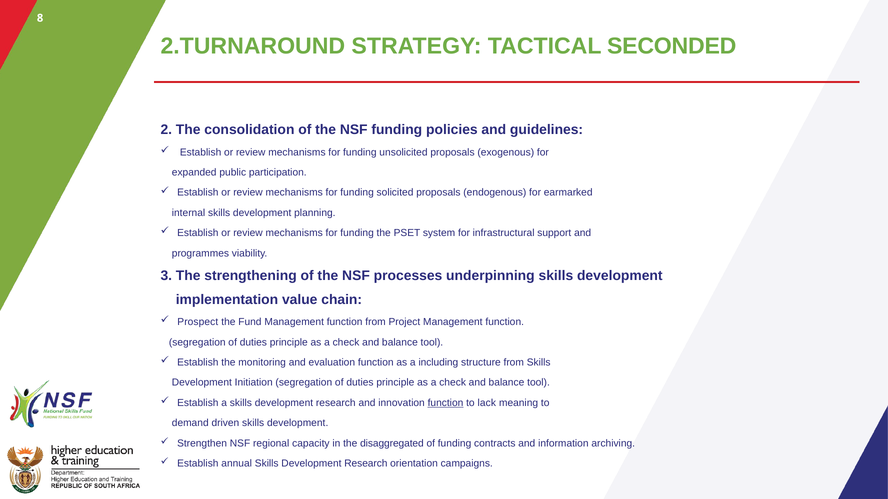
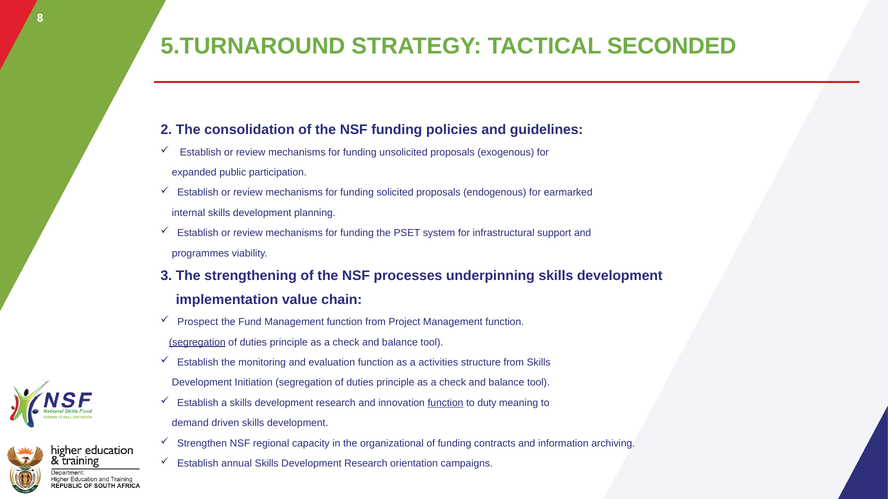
2.TURNAROUND: 2.TURNAROUND -> 5.TURNAROUND
segregation at (197, 343) underline: none -> present
including: including -> activities
lack: lack -> duty
disaggregated: disaggregated -> organizational
